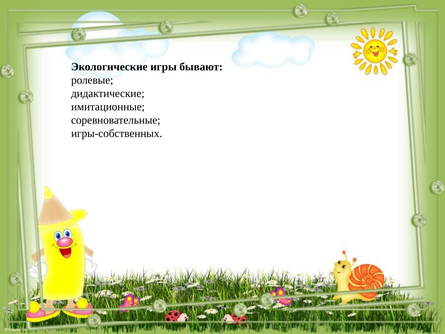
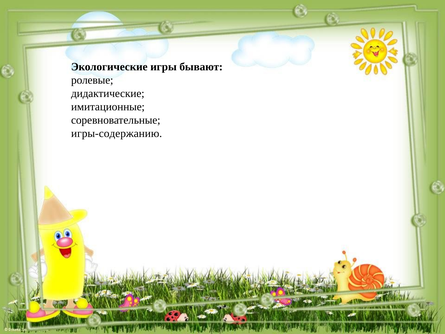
игры-собственных: игры-собственных -> игры-содержанию
